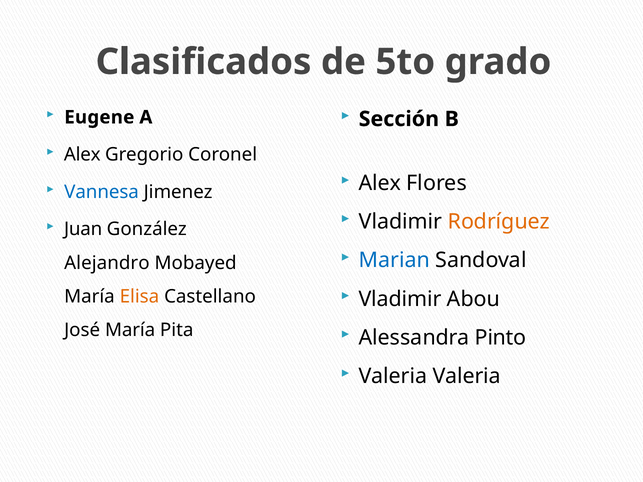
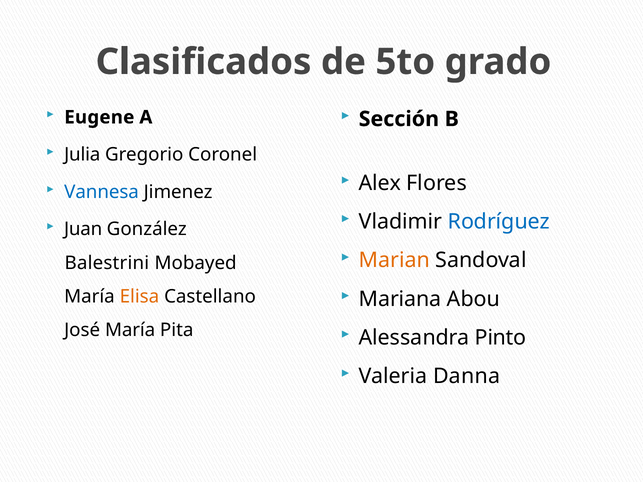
Alex at (82, 155): Alex -> Julia
Rodríguez colour: orange -> blue
Marian colour: blue -> orange
Alejandro: Alejandro -> Balestrini
Vladimir at (400, 299): Vladimir -> Mariana
Valeria Valeria: Valeria -> Danna
